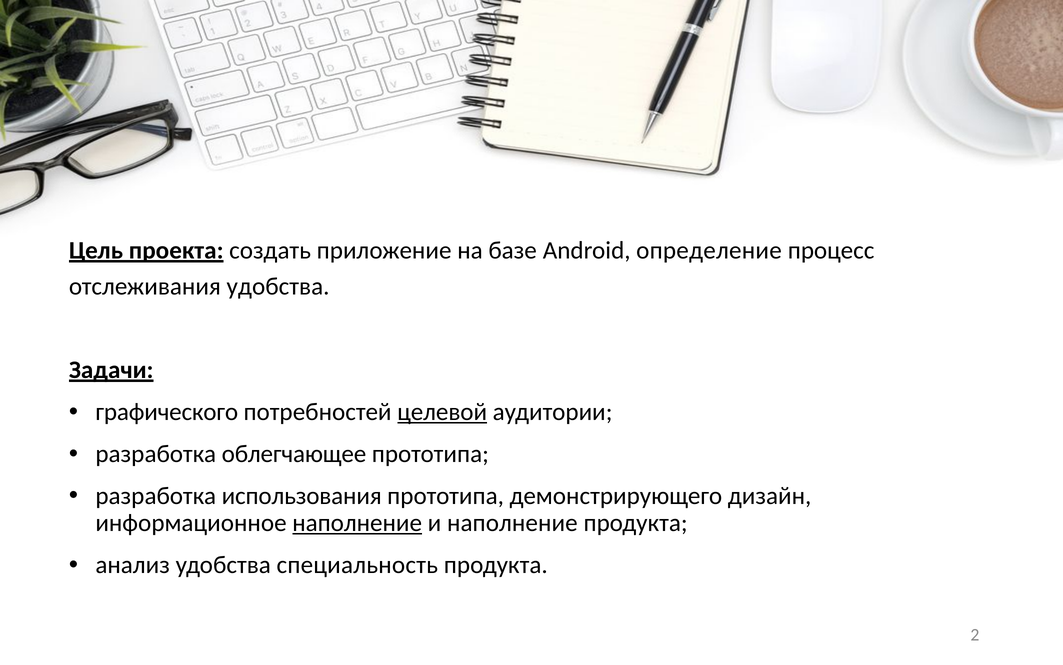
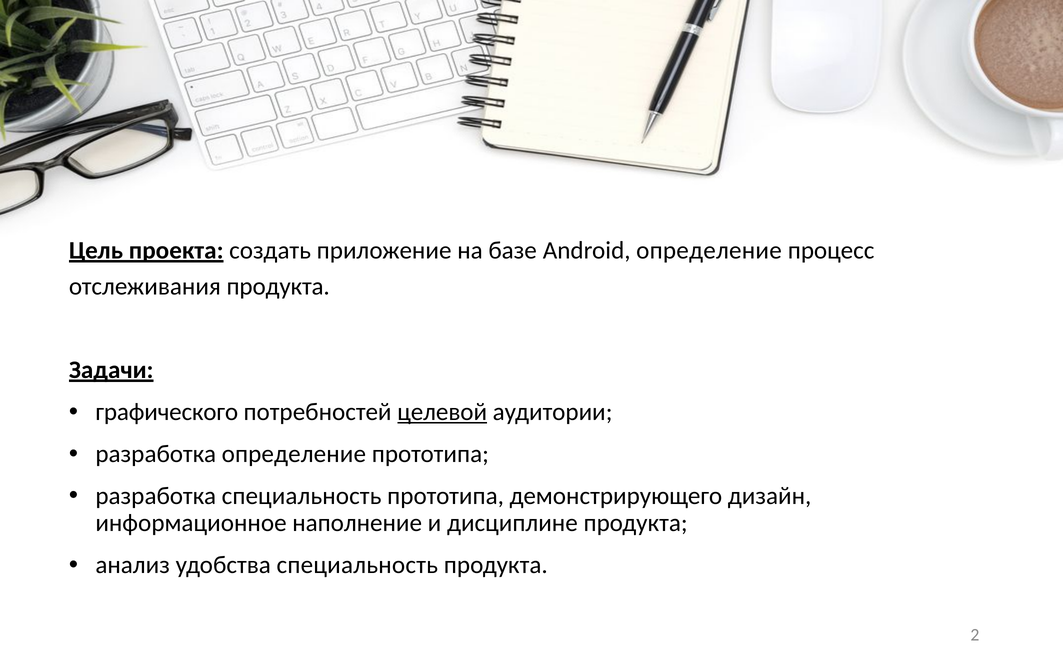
отслеживания удобства: удобства -> продукта
разработка облегчающее: облегчающее -> определение
разработка использования: использования -> специальность
наполнение at (357, 523) underline: present -> none
и наполнение: наполнение -> дисциплине
